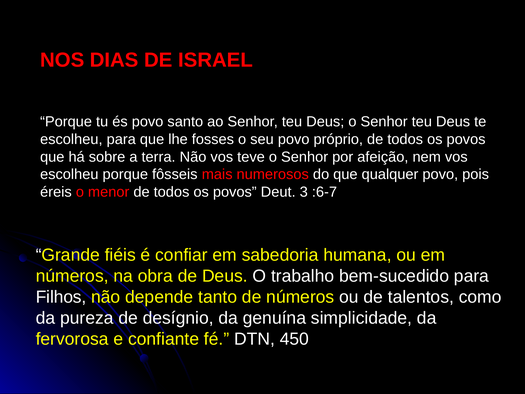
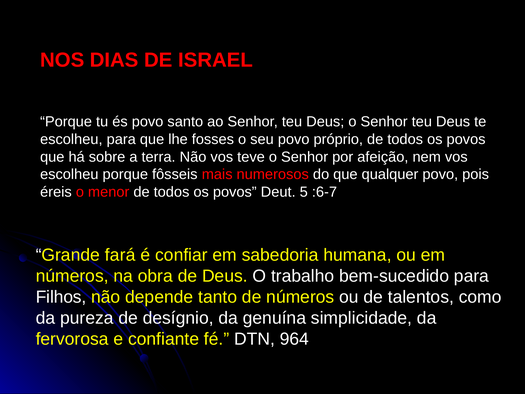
3: 3 -> 5
fiéis: fiéis -> fará
450: 450 -> 964
